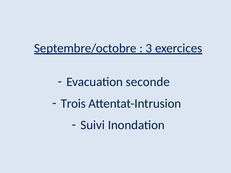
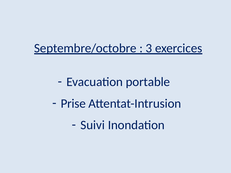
seconde: seconde -> portable
Trois: Trois -> Prise
